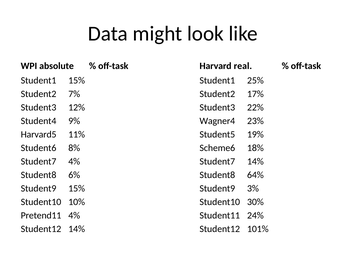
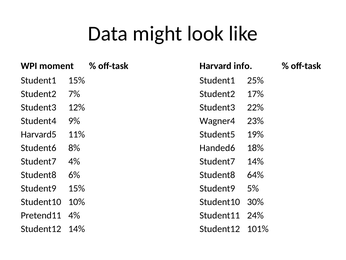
absolute: absolute -> moment
real: real -> info
Scheme6: Scheme6 -> Handed6
3%: 3% -> 5%
